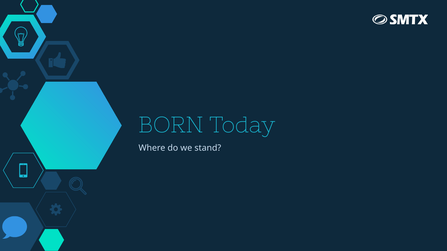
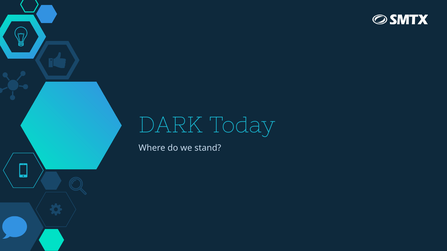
BORN: BORN -> DARK
